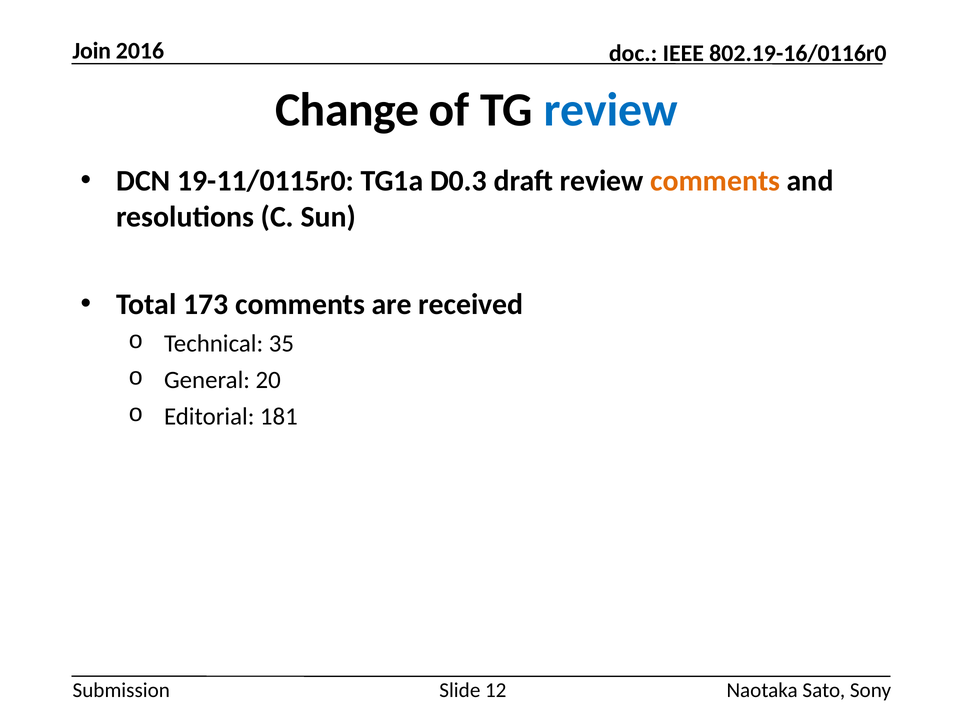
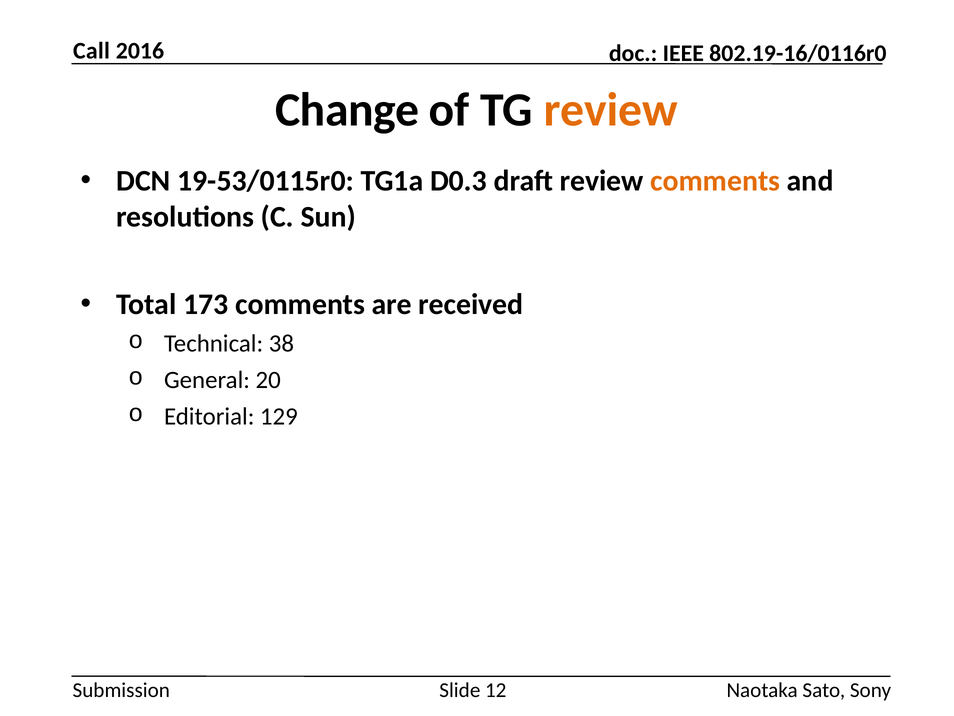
Join: Join -> Call
review at (611, 110) colour: blue -> orange
19-11/0115r0: 19-11/0115r0 -> 19-53/0115r0
35: 35 -> 38
181: 181 -> 129
